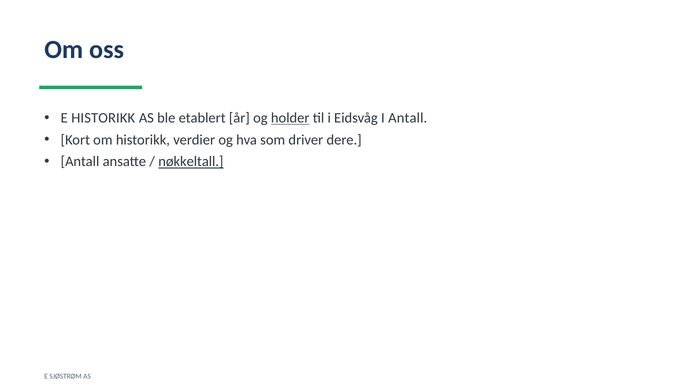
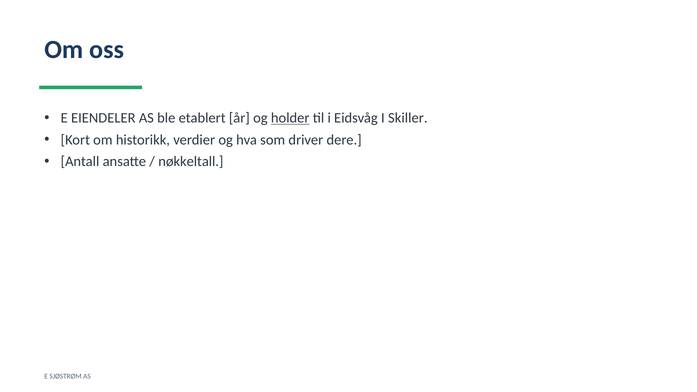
E HISTORIKK: HISTORIKK -> EIENDELER
I Antall: Antall -> Skiller
nøkkeltall underline: present -> none
